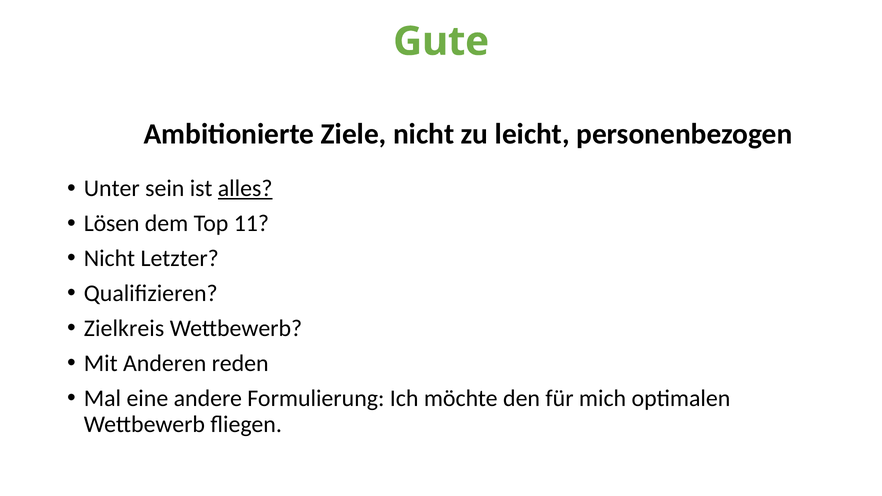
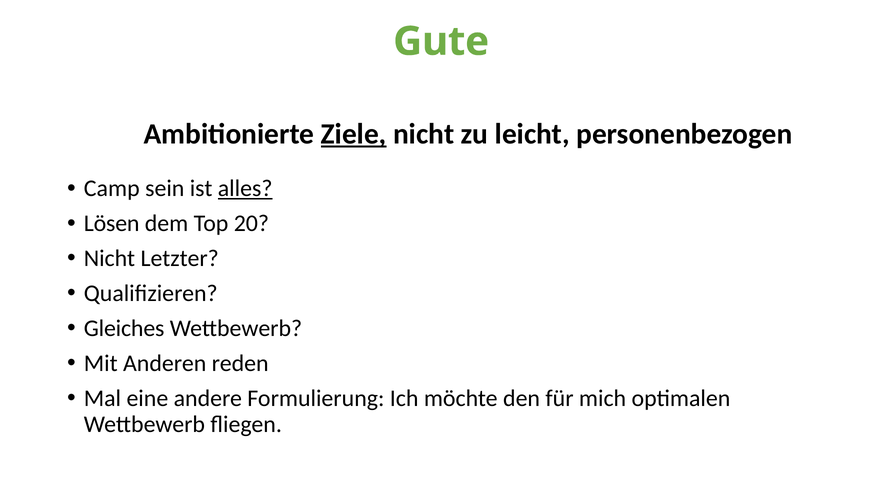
Ziele underline: none -> present
Unter: Unter -> Camp
11: 11 -> 20
Zielkreis: Zielkreis -> Gleiches
